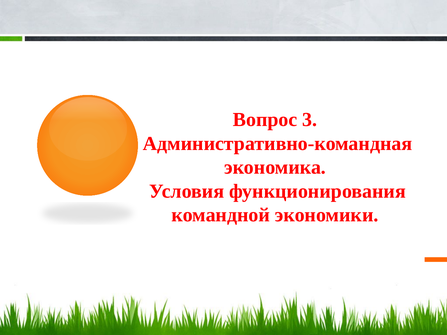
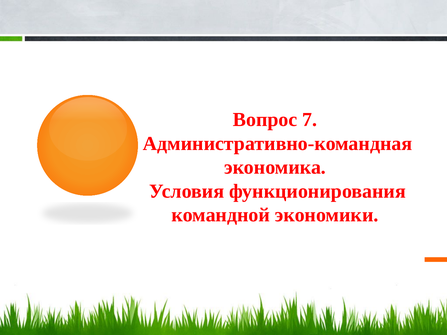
3: 3 -> 7
